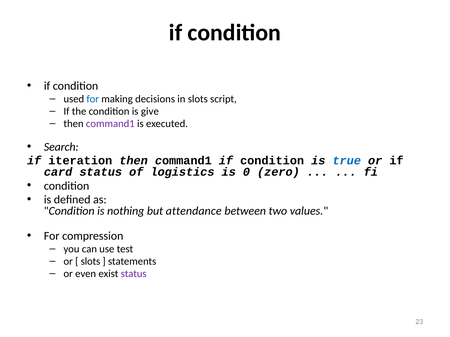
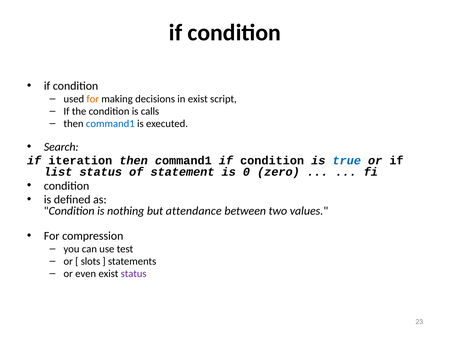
for at (93, 99) colour: blue -> orange
in slots: slots -> exist
give: give -> calls
command1 at (110, 124) colour: purple -> blue
card: card -> list
logistics: logistics -> statement
